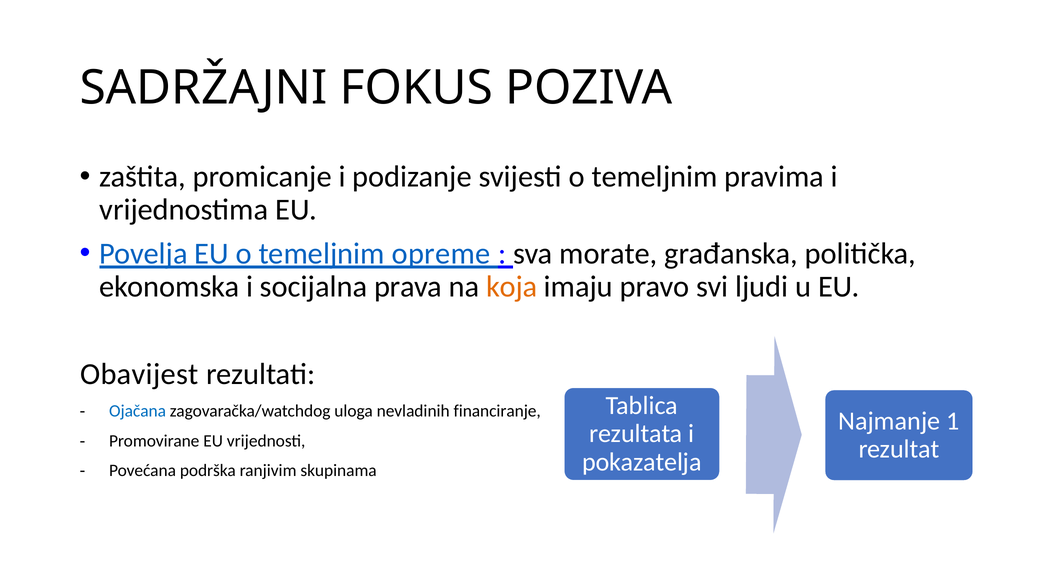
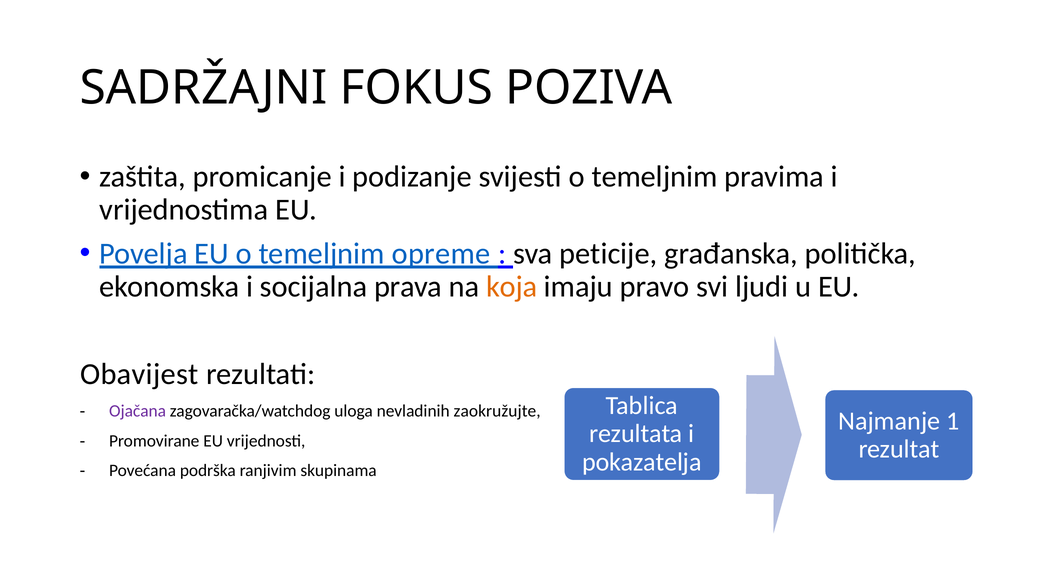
morate: morate -> peticije
Ojačana colour: blue -> purple
financiranje: financiranje -> zaokružujte
